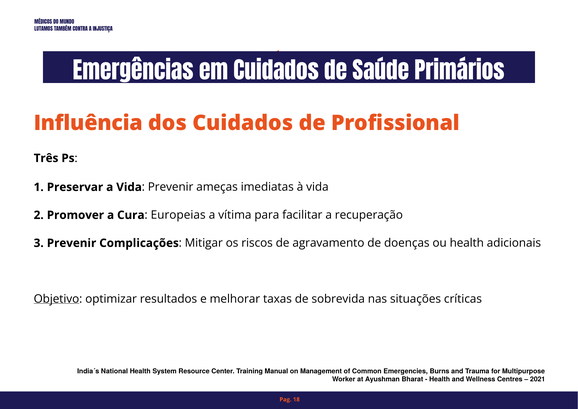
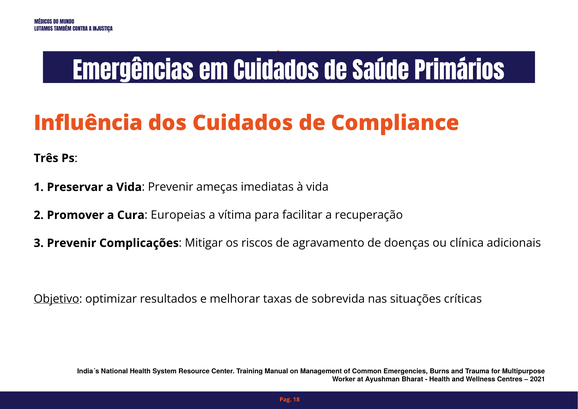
Profissional: Profissional -> Compliance
ou health: health -> clínica
